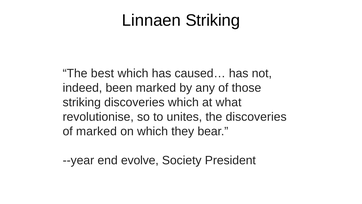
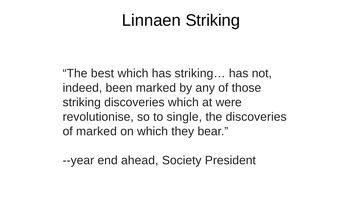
caused…: caused… -> striking…
what: what -> were
unites: unites -> single
evolve: evolve -> ahead
